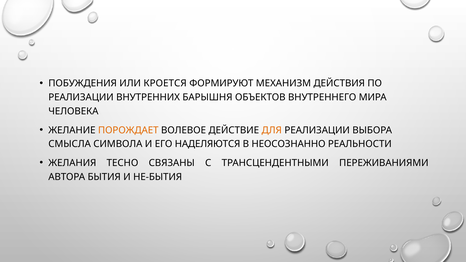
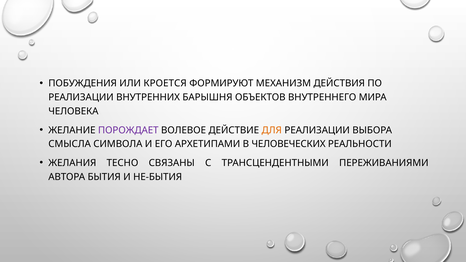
ПОРОЖДАЕТ colour: orange -> purple
НАДЕЛЯЮТСЯ: НАДЕЛЯЮТСЯ -> АРХЕТИПАМИ
НЕОСОЗНАННО: НЕОСОЗНАННО -> ЧЕЛОВЕЧЕСКИХ
